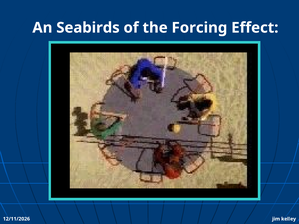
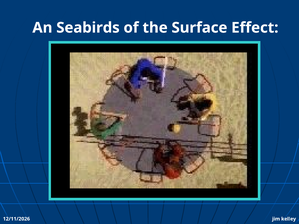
Forcing: Forcing -> Surface
